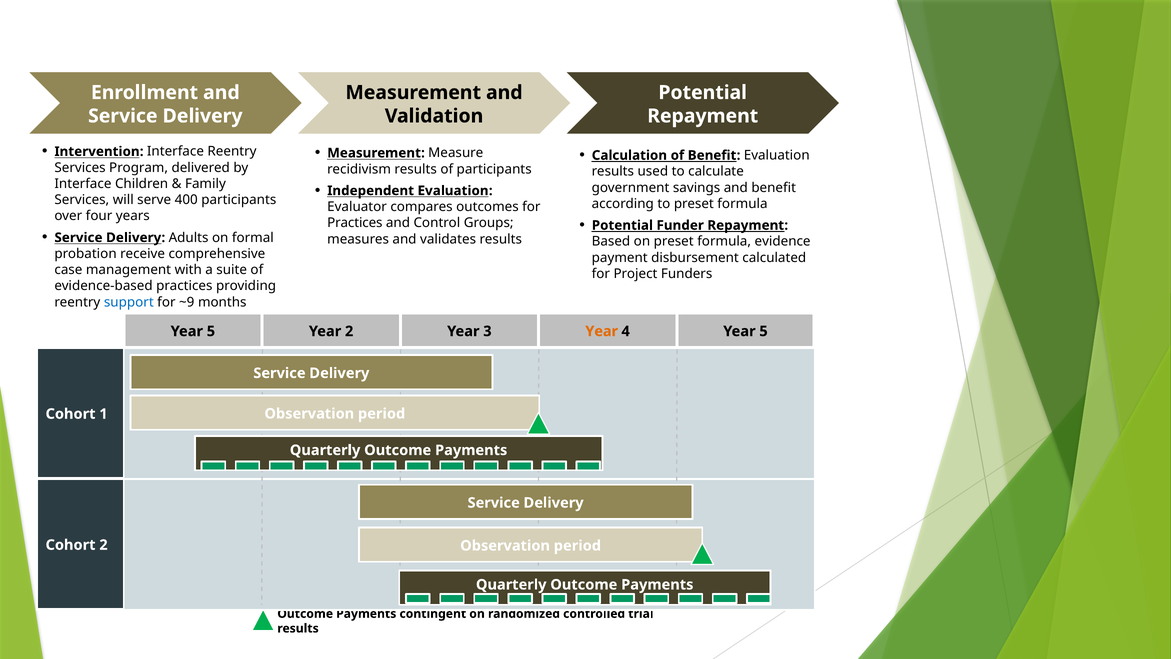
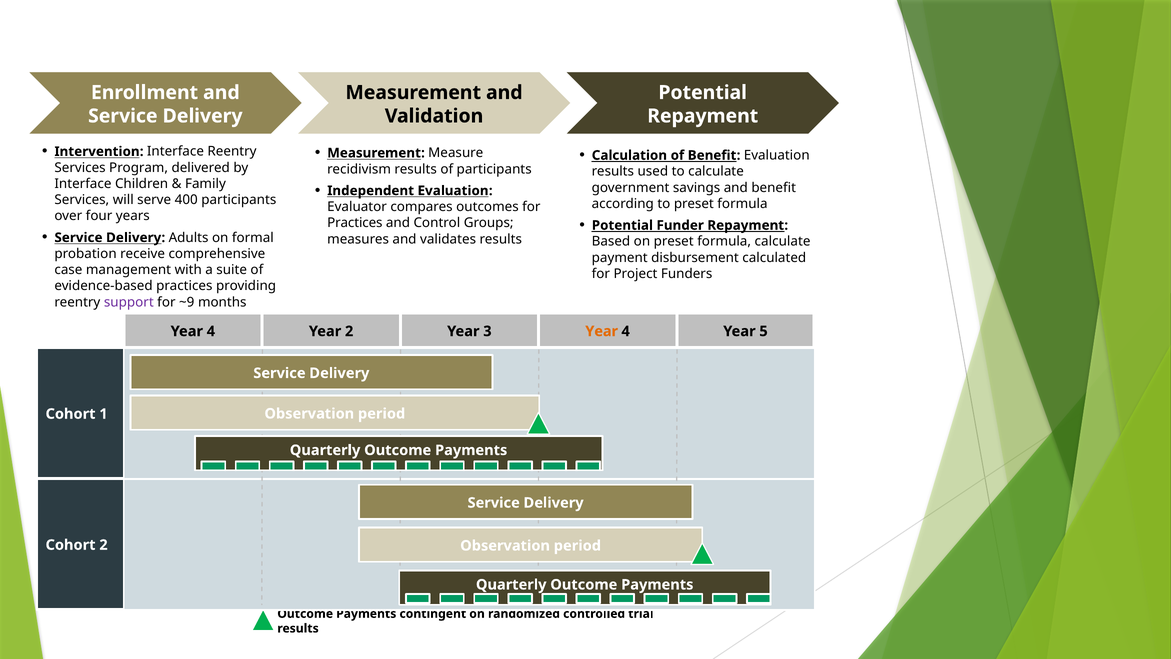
formula evidence: evidence -> calculate
support colour: blue -> purple
5 at (211, 331): 5 -> 4
